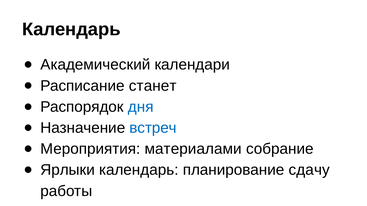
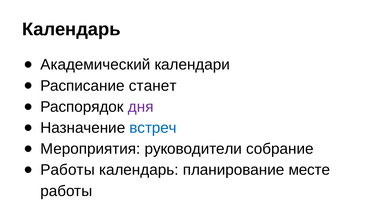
дня colour: blue -> purple
материалами: материалами -> руководители
Ярлыки at (68, 170): Ярлыки -> Работы
сдачу: сдачу -> месте
